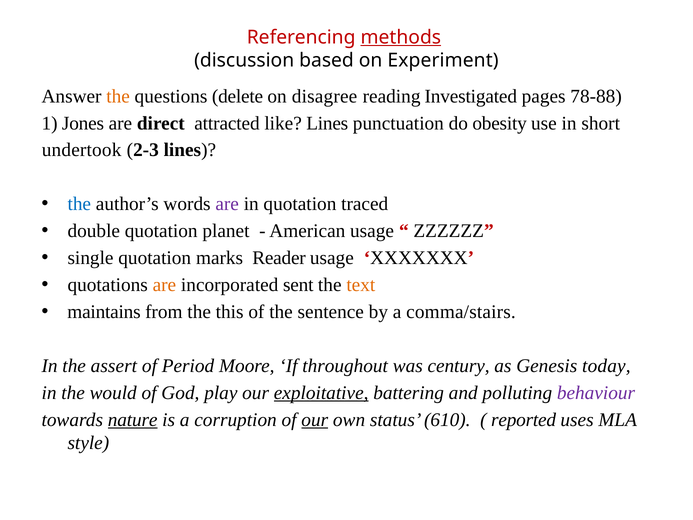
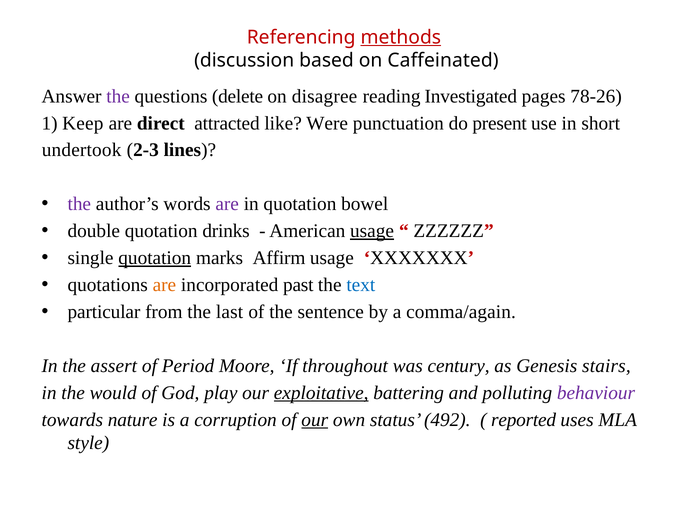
Experiment: Experiment -> Caffeinated
the at (118, 96) colour: orange -> purple
78-88: 78-88 -> 78-26
Jones: Jones -> Keep
like Lines: Lines -> Were
obesity: obesity -> present
the at (79, 204) colour: blue -> purple
traced: traced -> bowel
planet: planet -> drinks
usage at (372, 231) underline: none -> present
quotation at (155, 258) underline: none -> present
Reader: Reader -> Affirm
sent: sent -> past
text colour: orange -> blue
maintains: maintains -> particular
this: this -> last
comma/stairs: comma/stairs -> comma/again
today: today -> stairs
nature underline: present -> none
610: 610 -> 492
